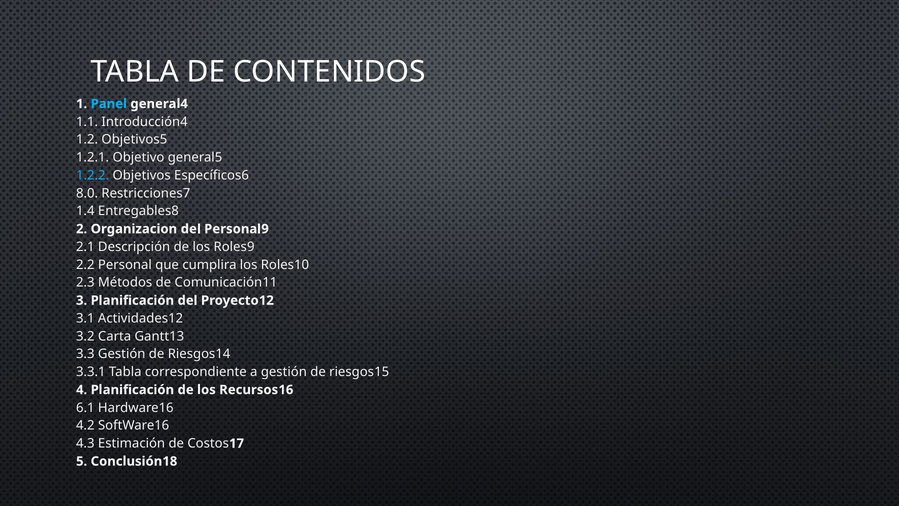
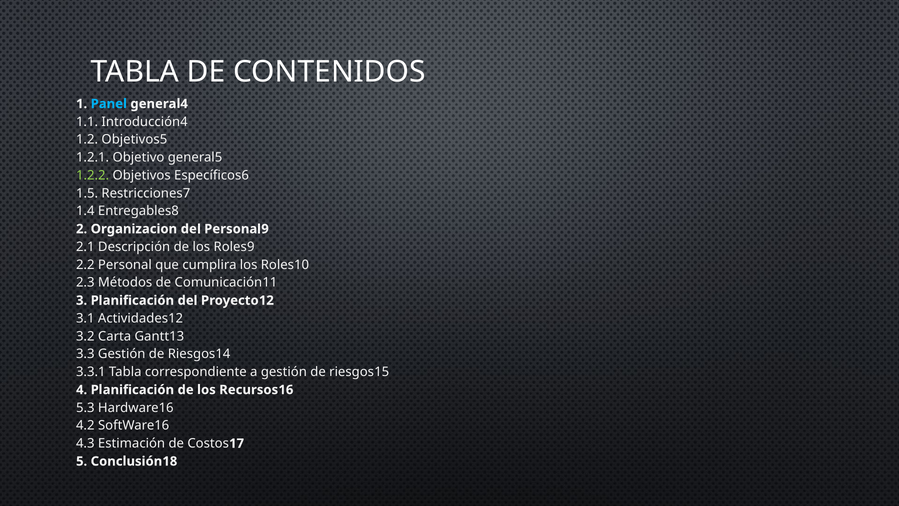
1.2.2 colour: light blue -> light green
8.0: 8.0 -> 1.5
6.1: 6.1 -> 5.3
